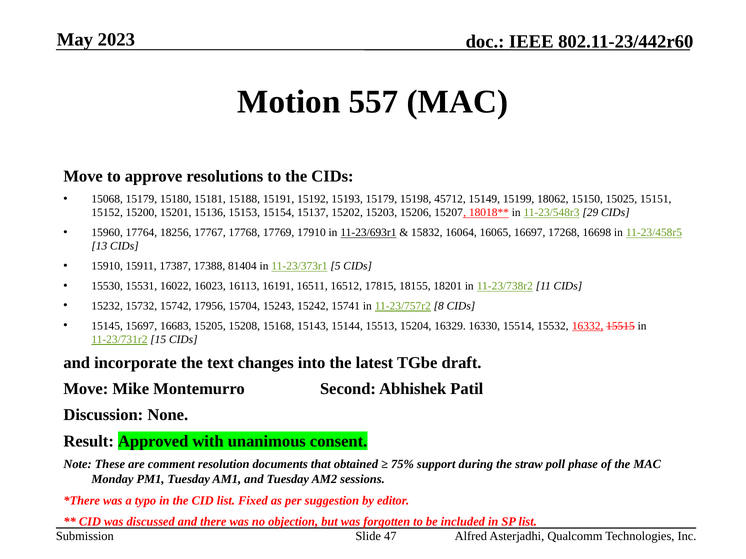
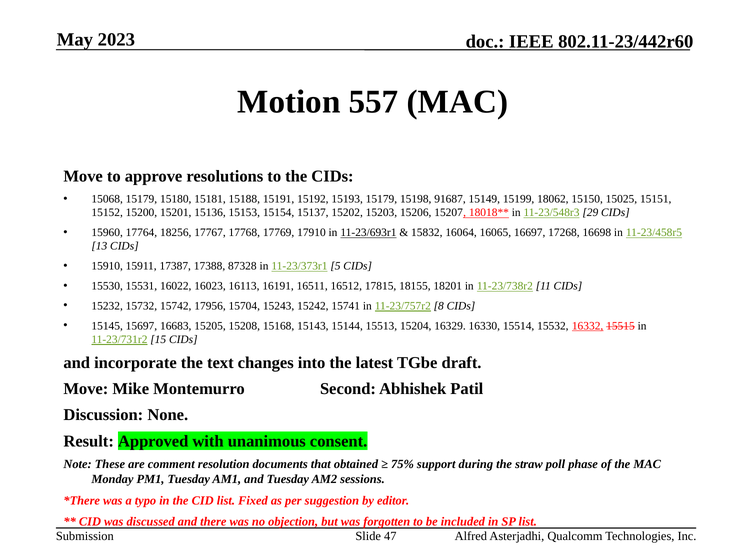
45712: 45712 -> 91687
81404: 81404 -> 87328
